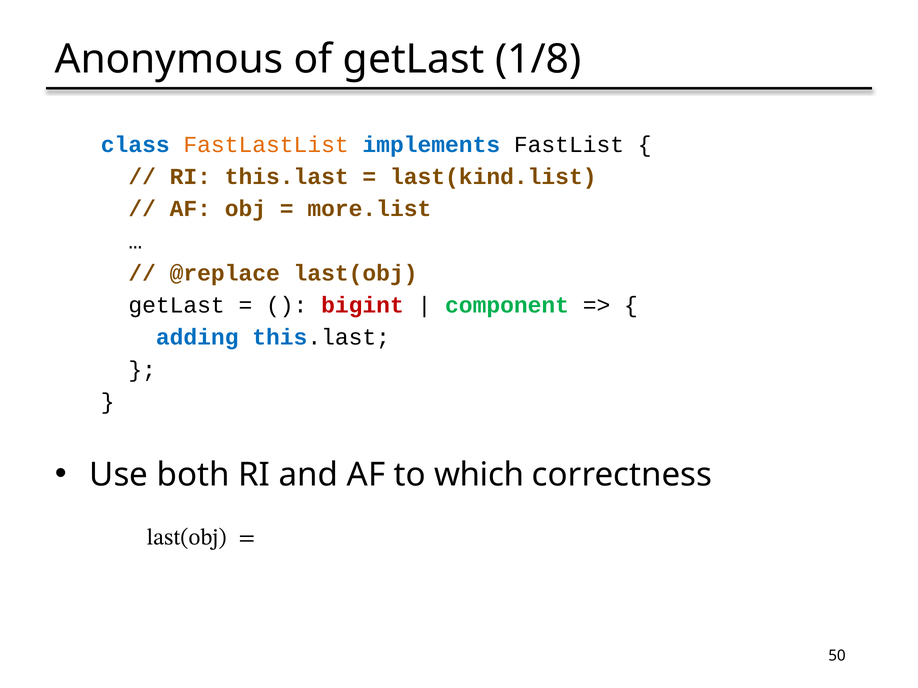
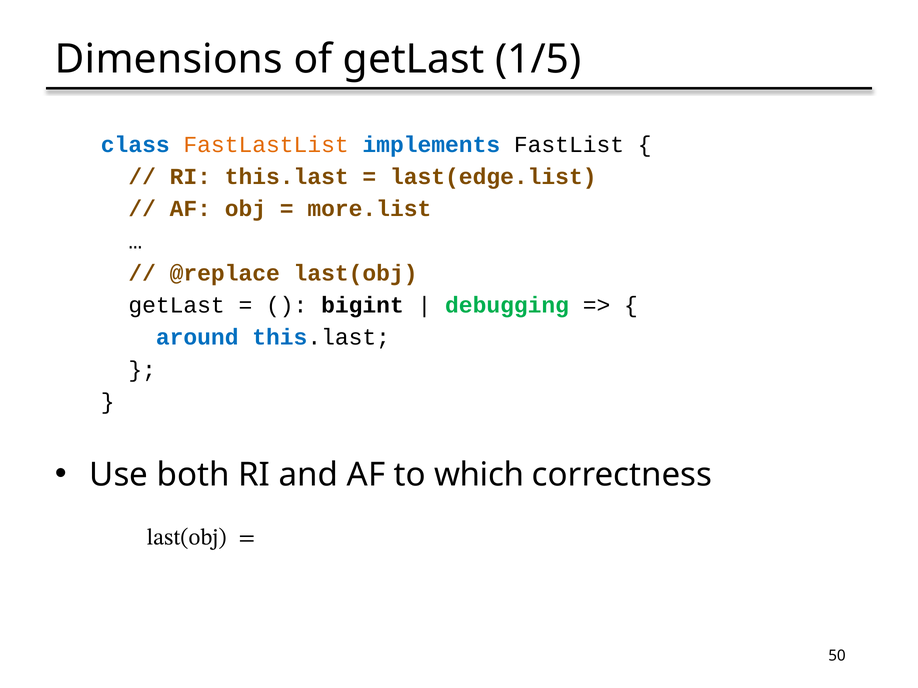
Anonymous: Anonymous -> Dimensions
1/8: 1/8 -> 1/5
last(kind.list: last(kind.list -> last(edge.list
bigint colour: red -> black
component: component -> debugging
adding: adding -> around
